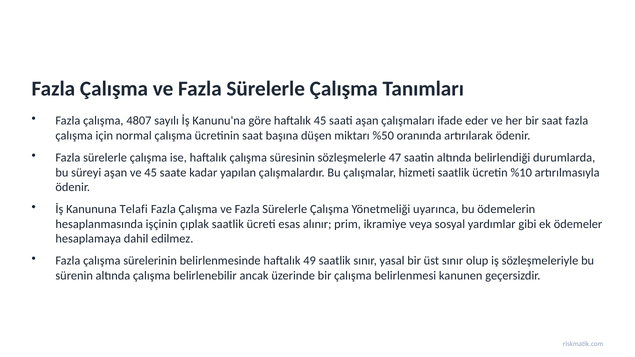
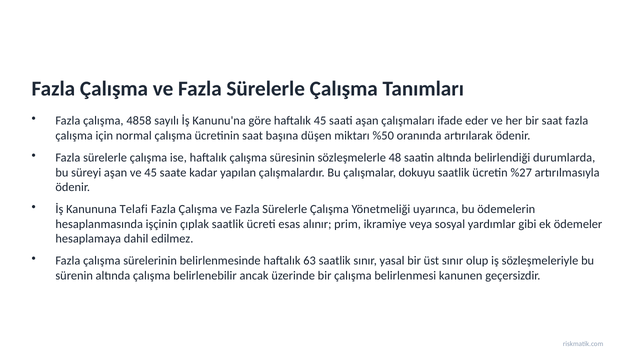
4807: 4807 -> 4858
47: 47 -> 48
hizmeti: hizmeti -> dokuyu
%10: %10 -> %27
49: 49 -> 63
